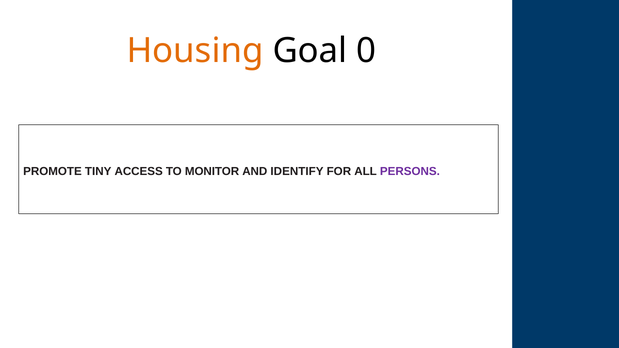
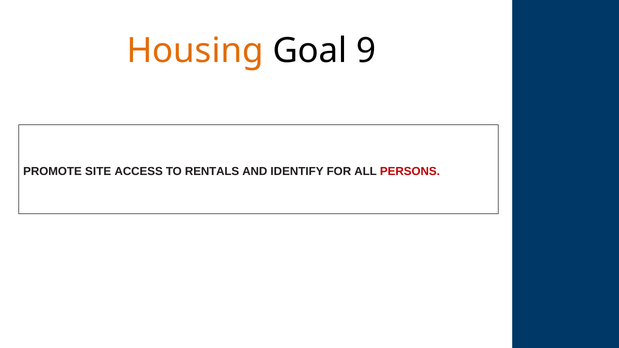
0: 0 -> 9
TINY: TINY -> SITE
MONITOR: MONITOR -> RENTALS
PERSONS colour: purple -> red
